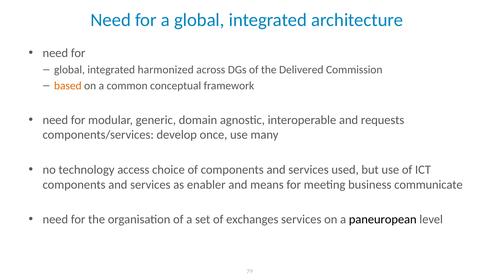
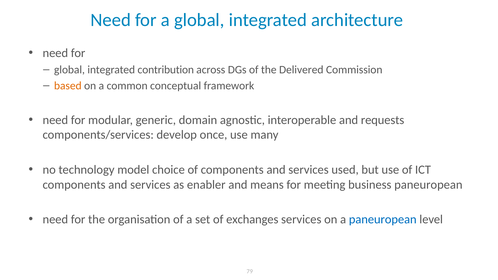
harmonized: harmonized -> contribution
access: access -> model
business communicate: communicate -> paneuropean
paneuropean at (383, 220) colour: black -> blue
